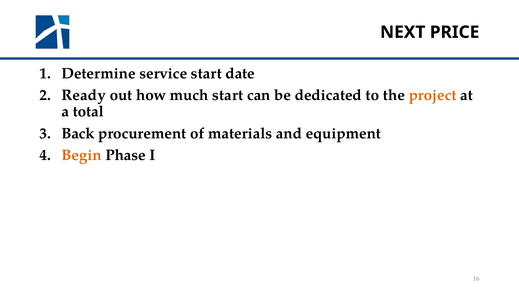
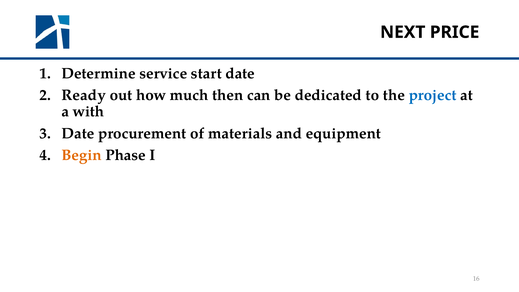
much start: start -> then
project colour: orange -> blue
total: total -> with
Back at (78, 133): Back -> Date
